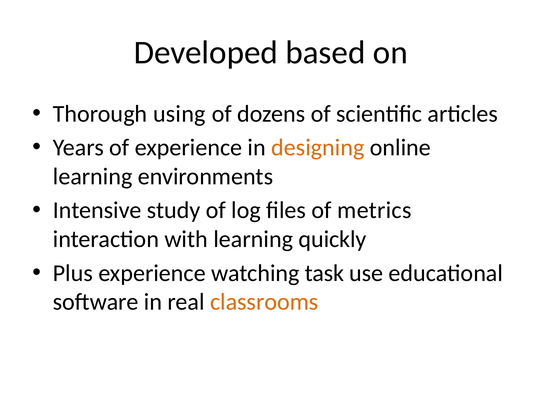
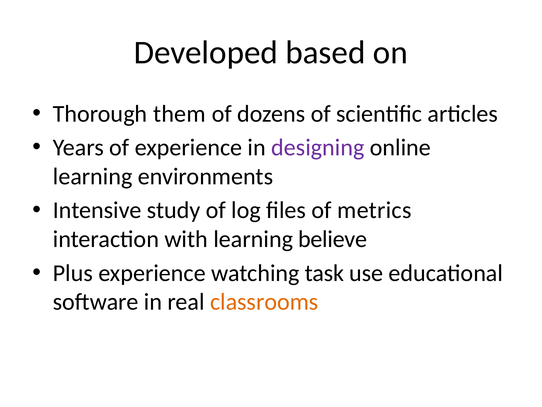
using: using -> them
designing colour: orange -> purple
quickly: quickly -> believe
